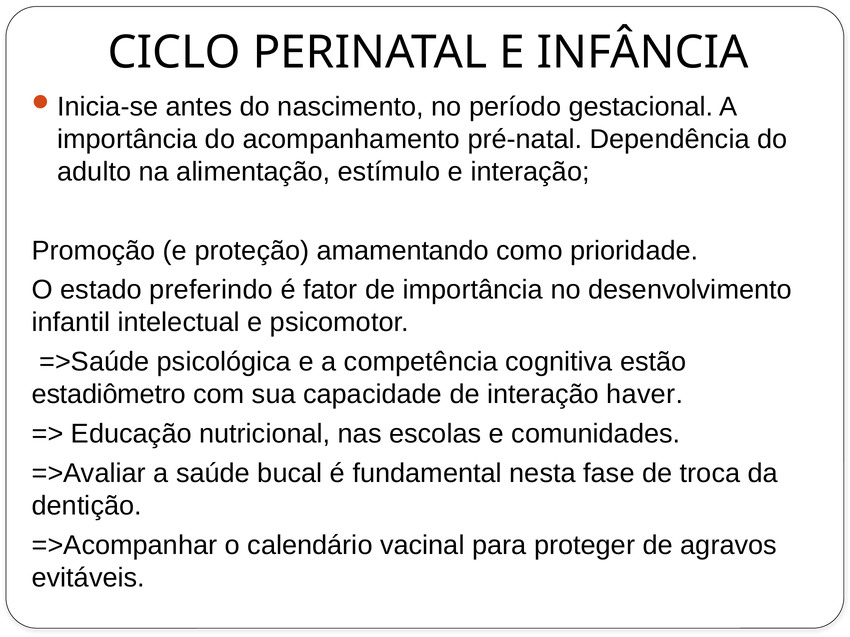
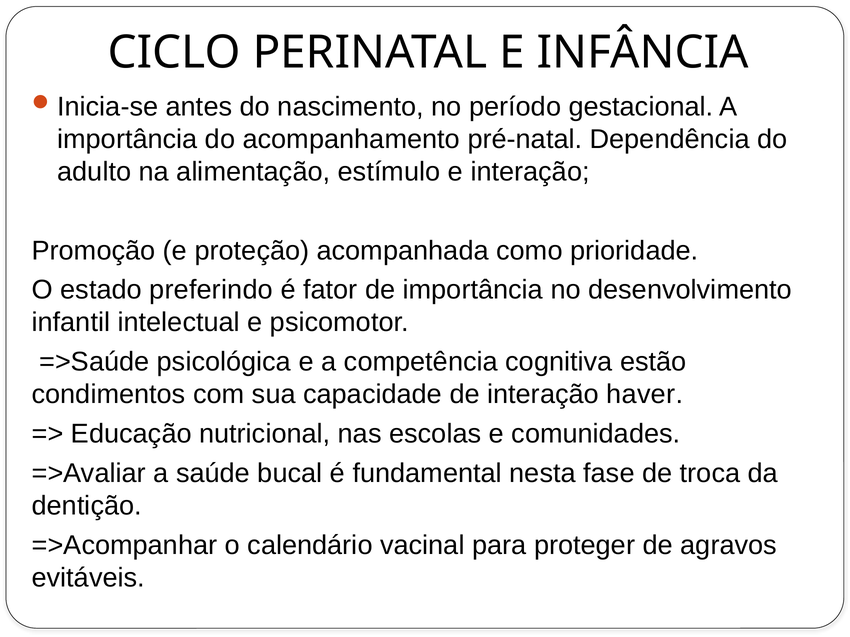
amamentando: amamentando -> acompanhada
estadiômetro: estadiômetro -> condimentos
